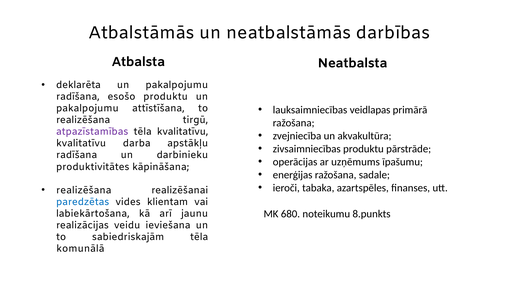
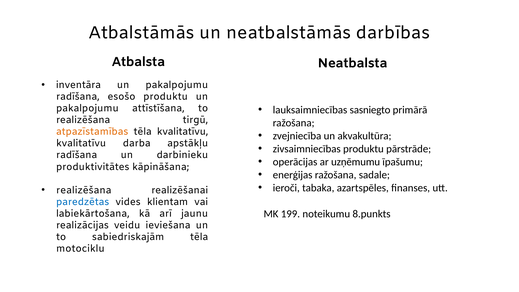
deklarēta: deklarēta -> inventāra
veidlapas: veidlapas -> sasniegto
atpazīstamības colour: purple -> orange
uzņēmums: uzņēmums -> uzņēmumu
680: 680 -> 199
komunālā: komunālā -> motociklu
